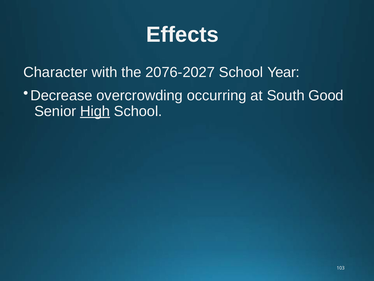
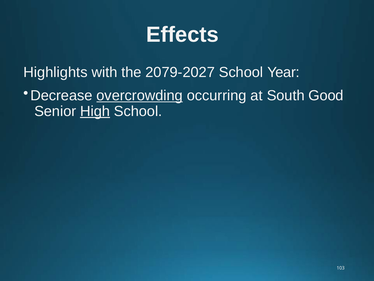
Character: Character -> Highlights
2076-2027: 2076-2027 -> 2079-2027
overcrowding underline: none -> present
